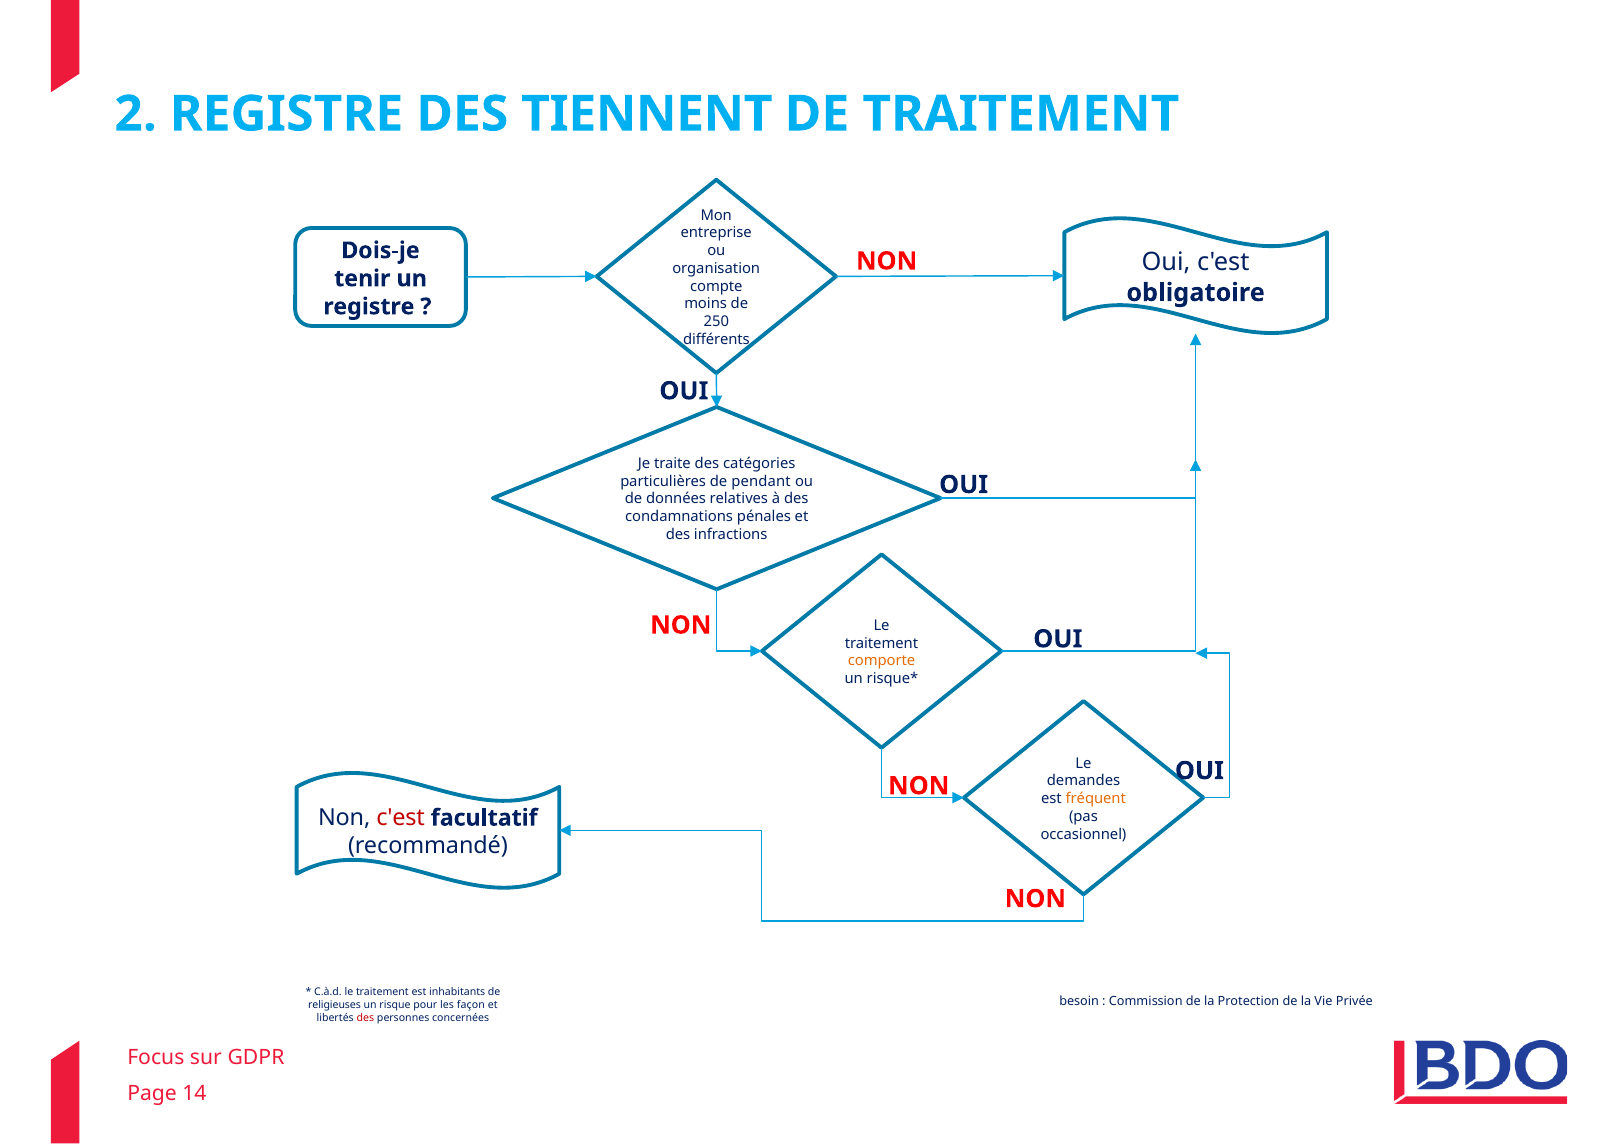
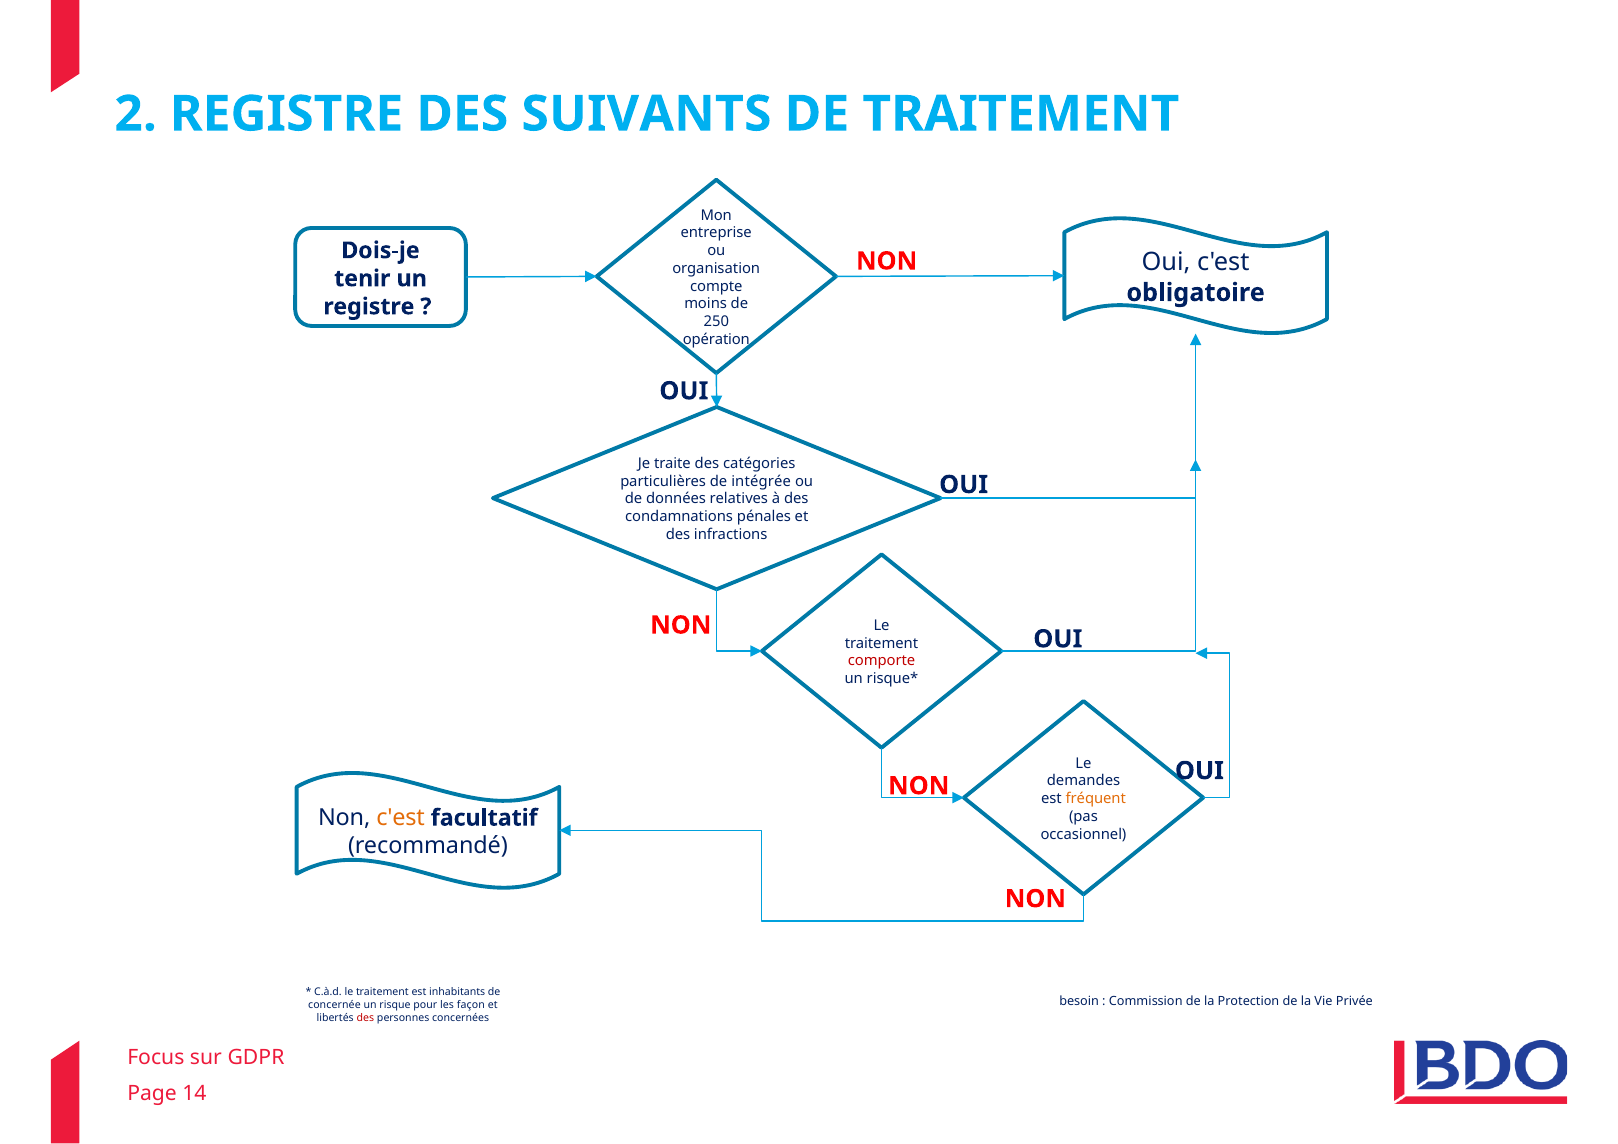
TIENNENT: TIENNENT -> SUIVANTS
différents: différents -> opération
pendant: pendant -> intégrée
comporte colour: orange -> red
c'est at (401, 818) colour: red -> orange
religieuses: religieuses -> concernée
